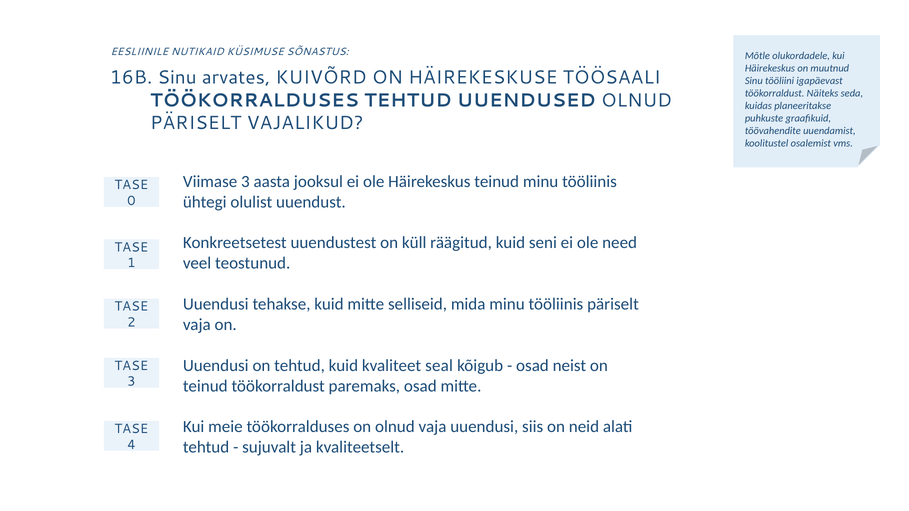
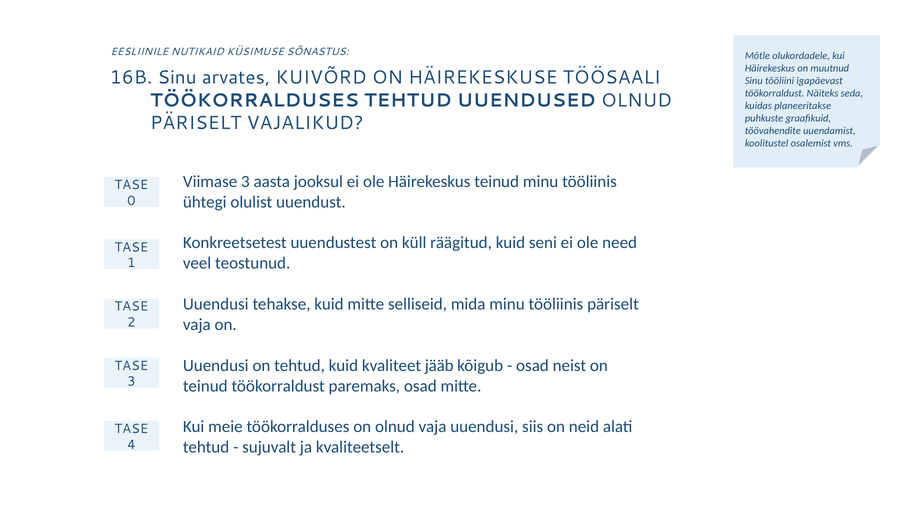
seal: seal -> jääb
